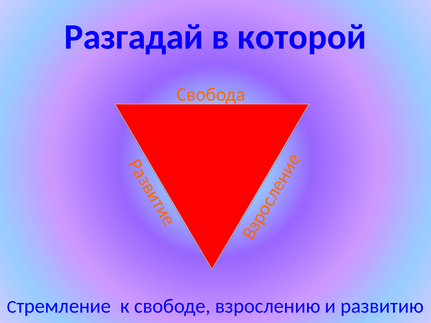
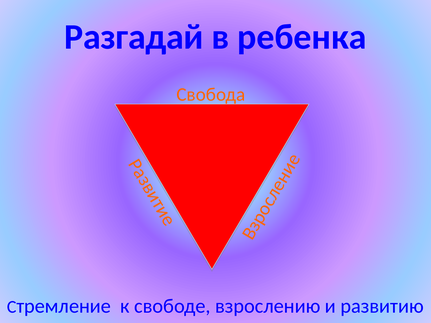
которой: которой -> ребенка
